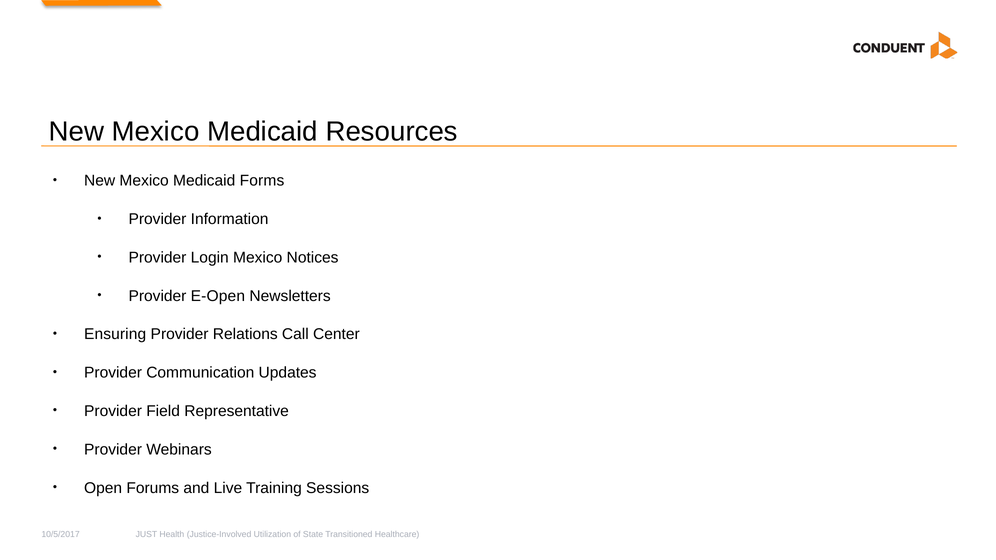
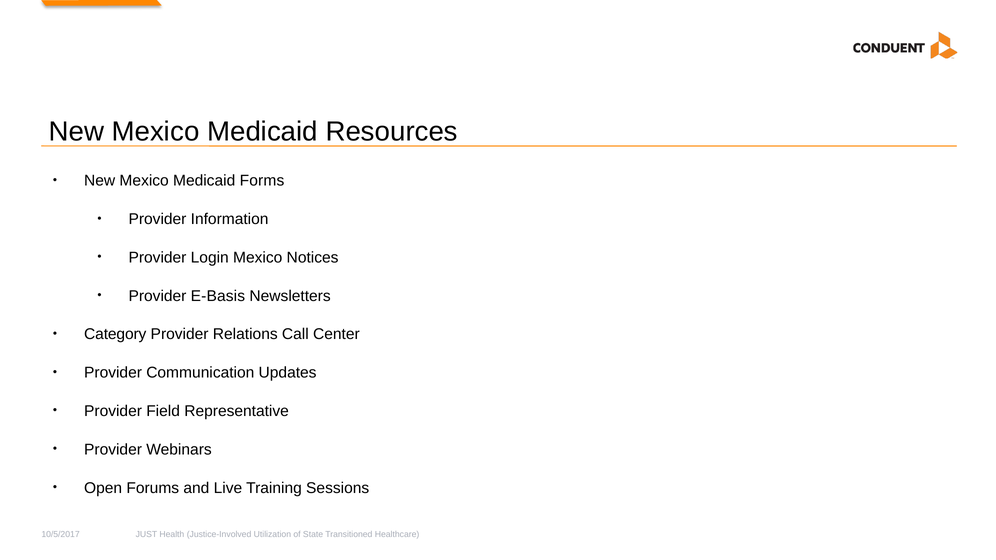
E-Open: E-Open -> E-Basis
Ensuring: Ensuring -> Category
